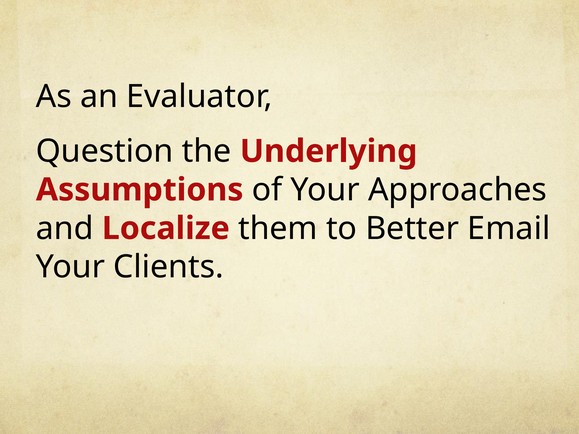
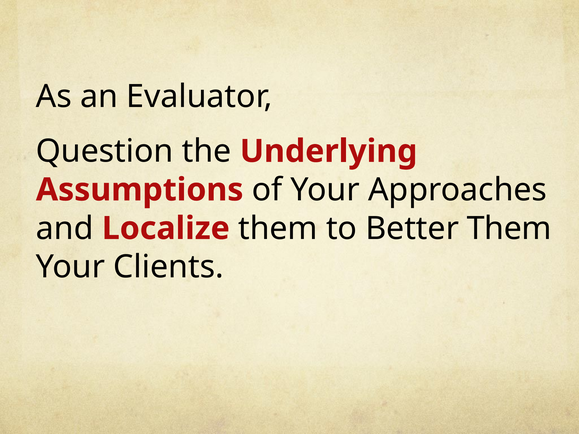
Better Email: Email -> Them
